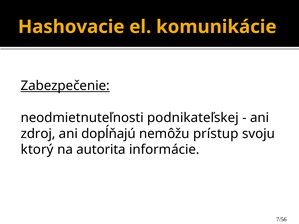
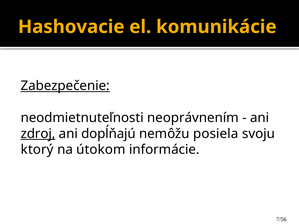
podnikateľskej: podnikateľskej -> neoprávnením
zdroj underline: none -> present
prístup: prístup -> posiela
autorita: autorita -> útokom
